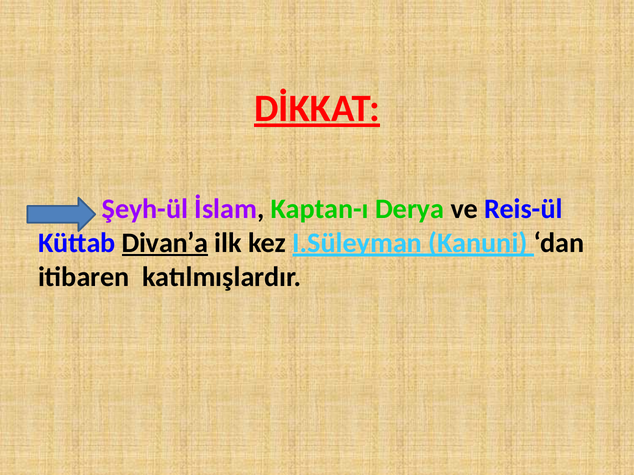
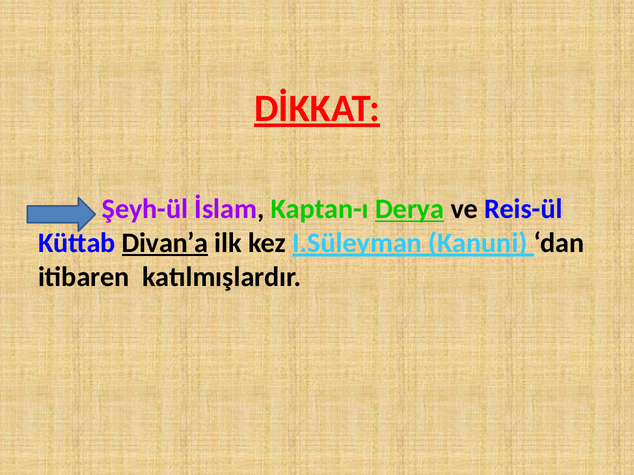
Derya underline: none -> present
